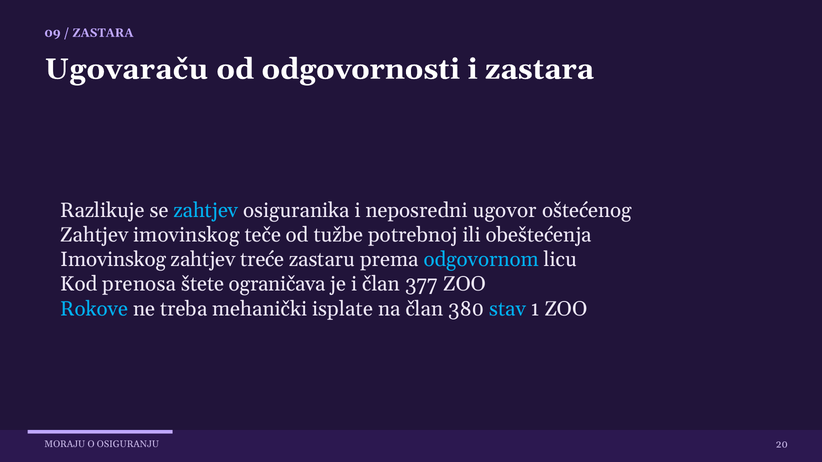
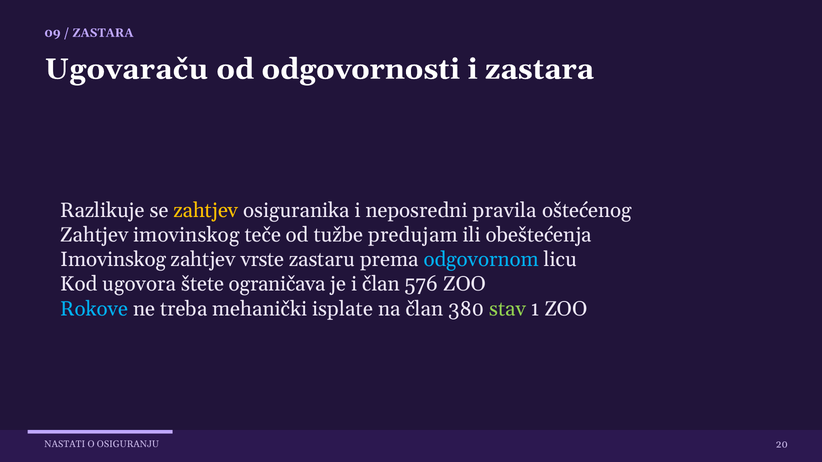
zahtjev at (206, 210) colour: light blue -> yellow
ugovor: ugovor -> pravila
potrebnoj: potrebnoj -> predujam
treće: treće -> vrste
prenosa: prenosa -> ugovora
377: 377 -> 576
stav colour: light blue -> light green
MORAJU: MORAJU -> NASTATI
